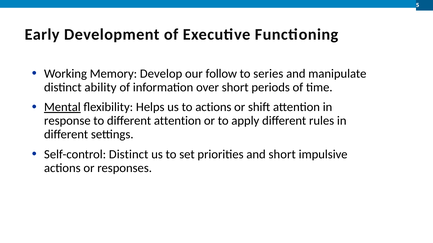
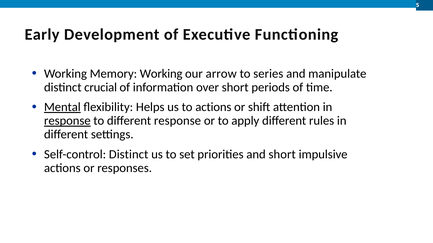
Memory Develop: Develop -> Working
follow: follow -> arrow
ability: ability -> crucial
response at (67, 121) underline: none -> present
different attention: attention -> response
